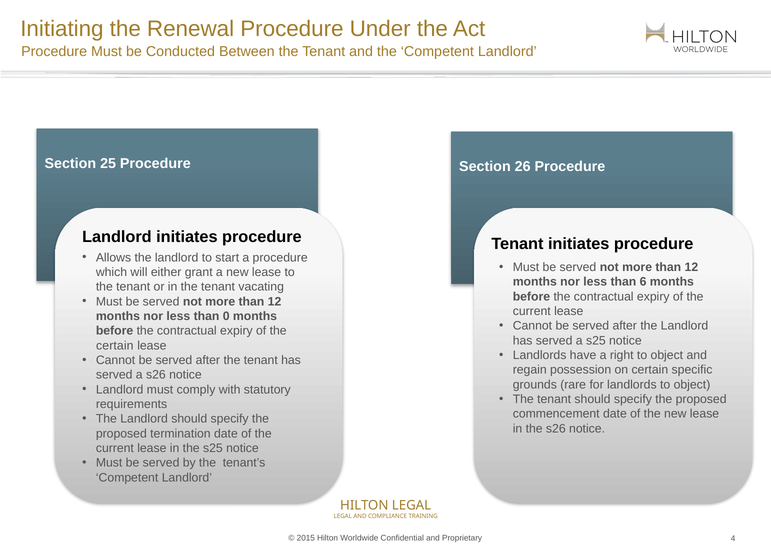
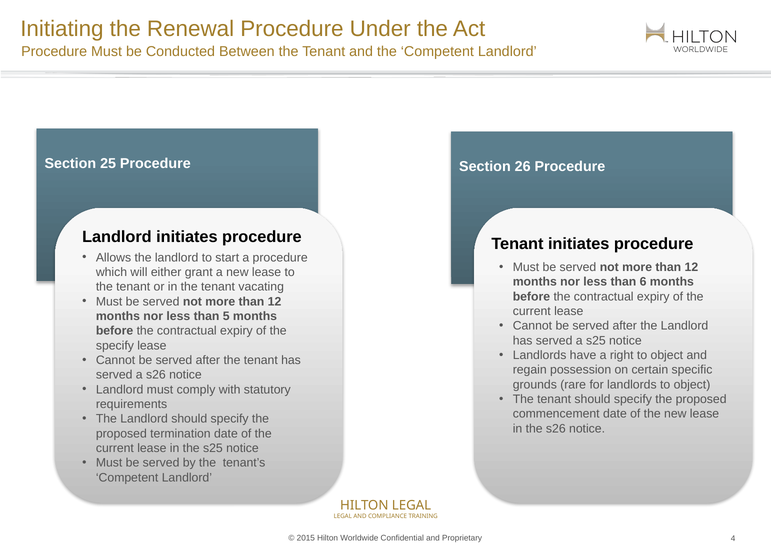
0: 0 -> 5
certain at (115, 346): certain -> specify
